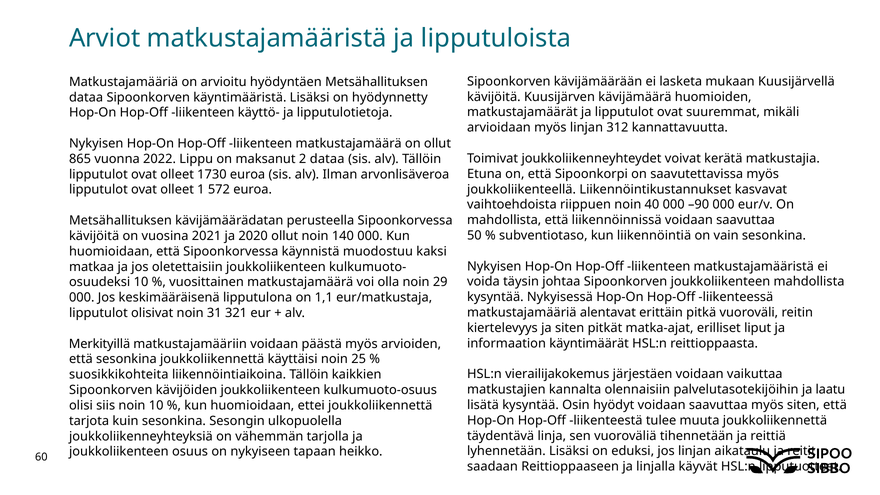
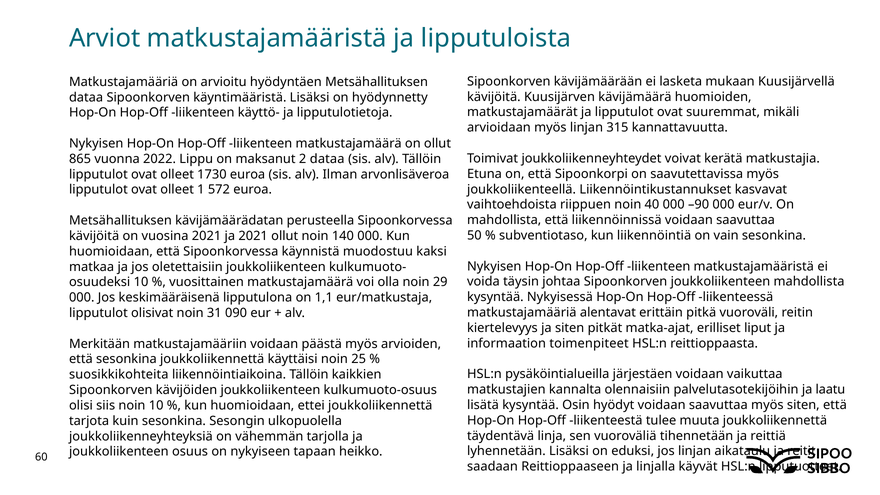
312: 312 -> 315
ja 2020: 2020 -> 2021
321: 321 -> 090
käyntimäärät: käyntimäärät -> toimenpiteet
Merkityillä: Merkityillä -> Merkitään
vierailijakokemus: vierailijakokemus -> pysäköintialueilla
